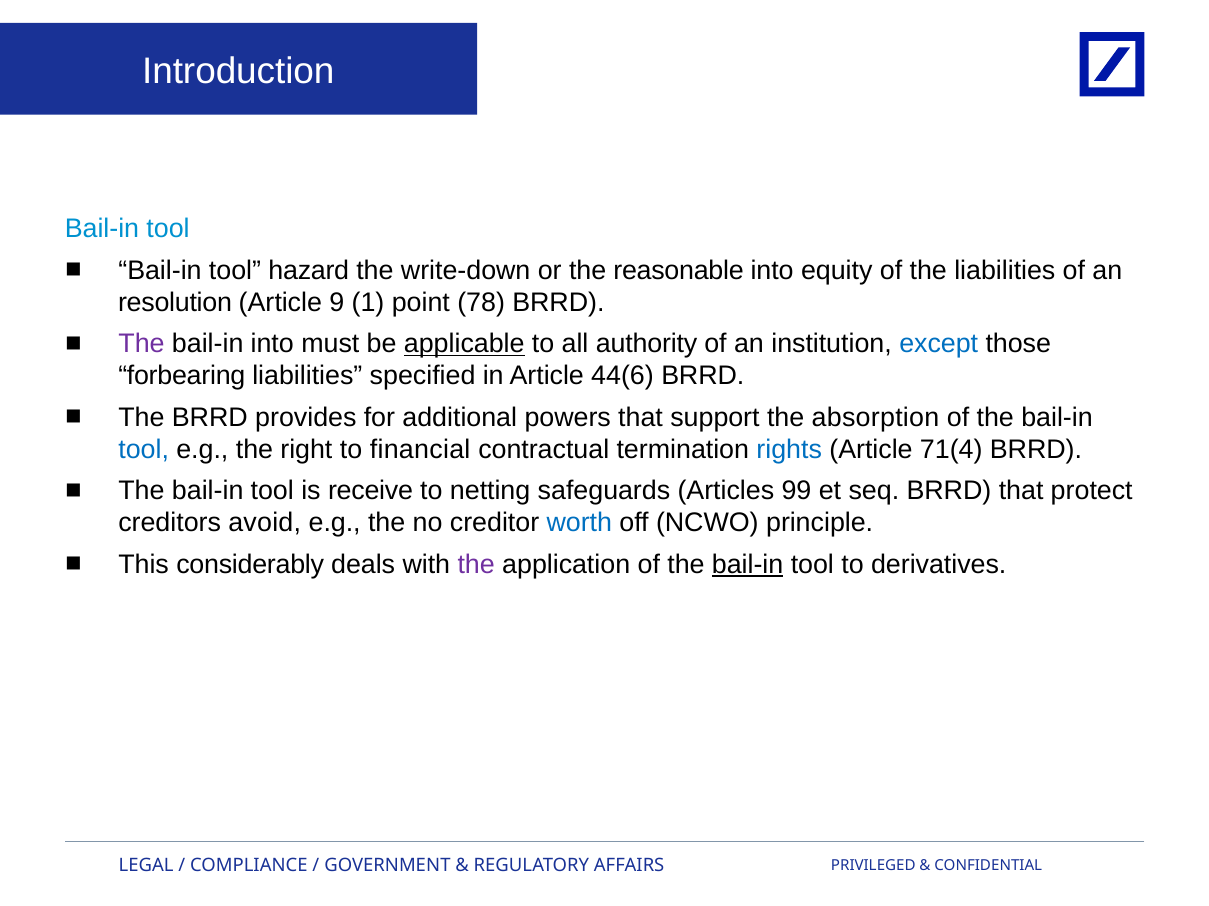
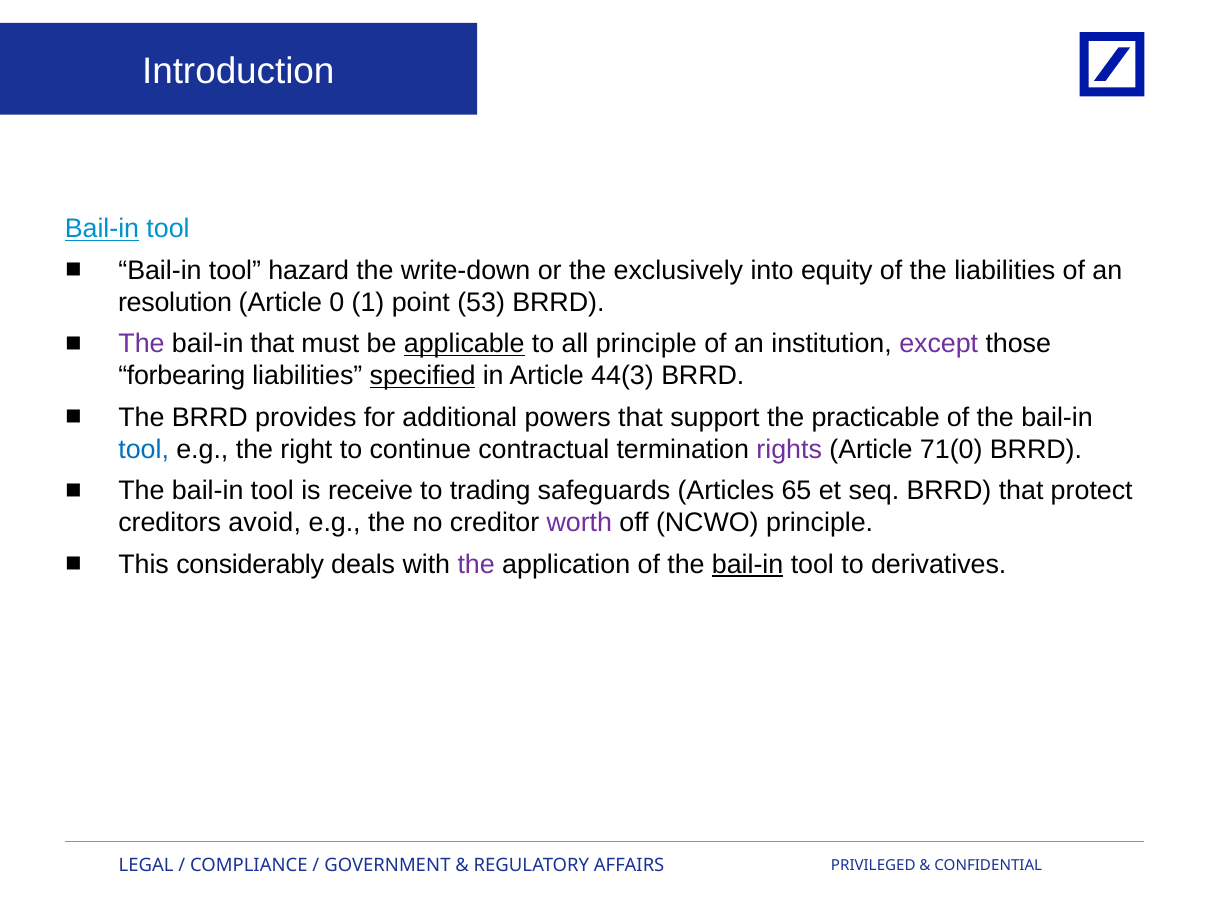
Bail-in at (102, 229) underline: none -> present
reasonable: reasonable -> exclusively
9: 9 -> 0
78: 78 -> 53
bail-in into: into -> that
all authority: authority -> principle
except colour: blue -> purple
specified underline: none -> present
44(6: 44(6 -> 44(3
absorption: absorption -> practicable
financial: financial -> continue
rights colour: blue -> purple
71(4: 71(4 -> 71(0
netting: netting -> trading
99: 99 -> 65
worth colour: blue -> purple
